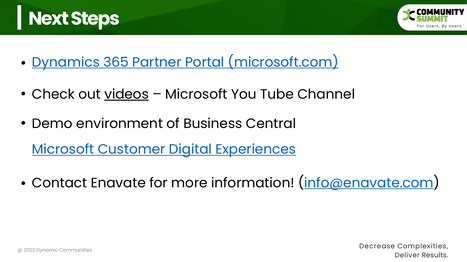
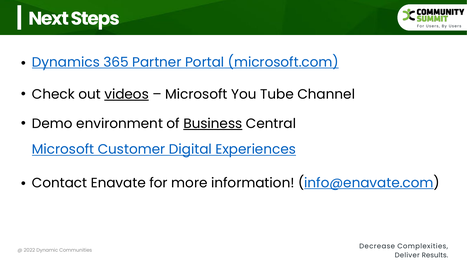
Business underline: none -> present
